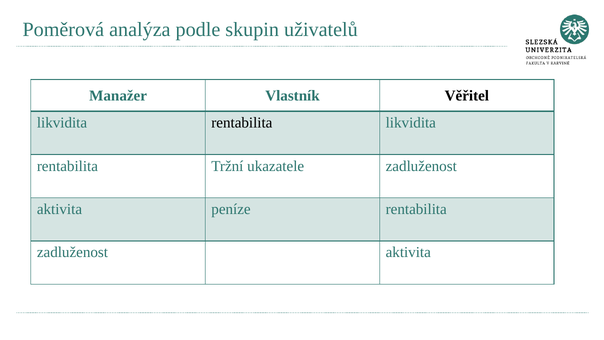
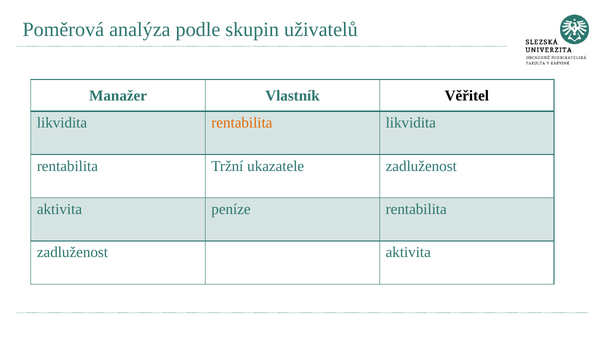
rentabilita at (242, 123) colour: black -> orange
